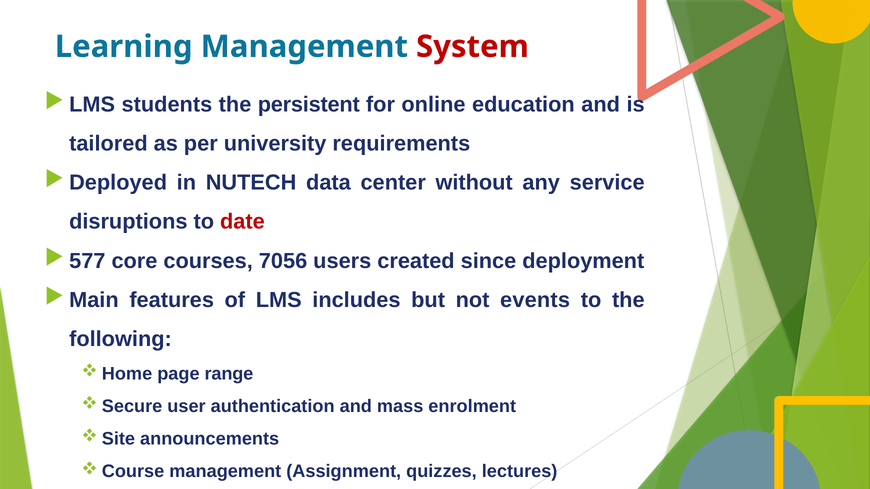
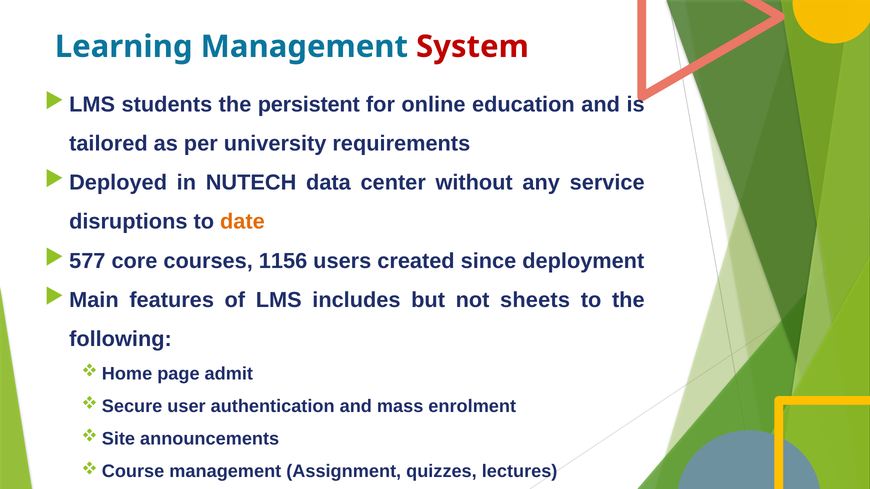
date colour: red -> orange
7056: 7056 -> 1156
events: events -> sheets
range: range -> admit
